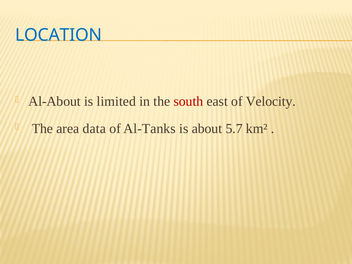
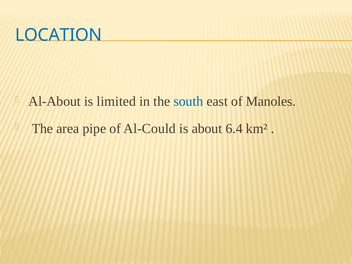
south colour: red -> blue
Velocity: Velocity -> Manoles
data: data -> pipe
Al-Tanks: Al-Tanks -> Al-Could
5.7: 5.7 -> 6.4
